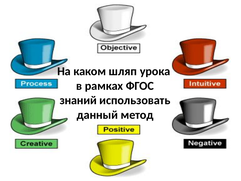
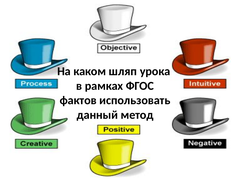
знаний: знаний -> фактов
